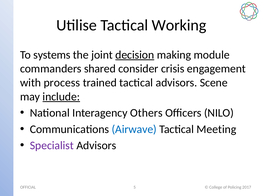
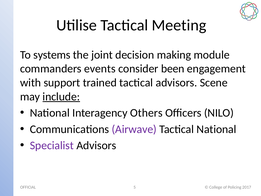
Working: Working -> Meeting
decision underline: present -> none
shared: shared -> events
crisis: crisis -> been
process: process -> support
Airwave colour: blue -> purple
Tactical Meeting: Meeting -> National
